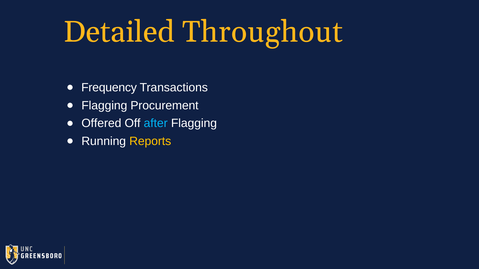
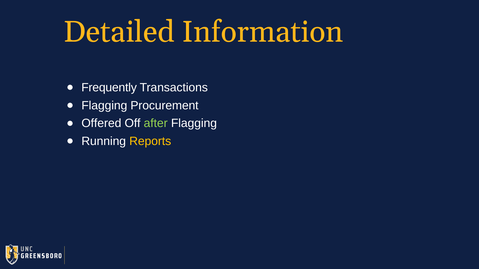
Throughout: Throughout -> Information
Frequency: Frequency -> Frequently
after colour: light blue -> light green
